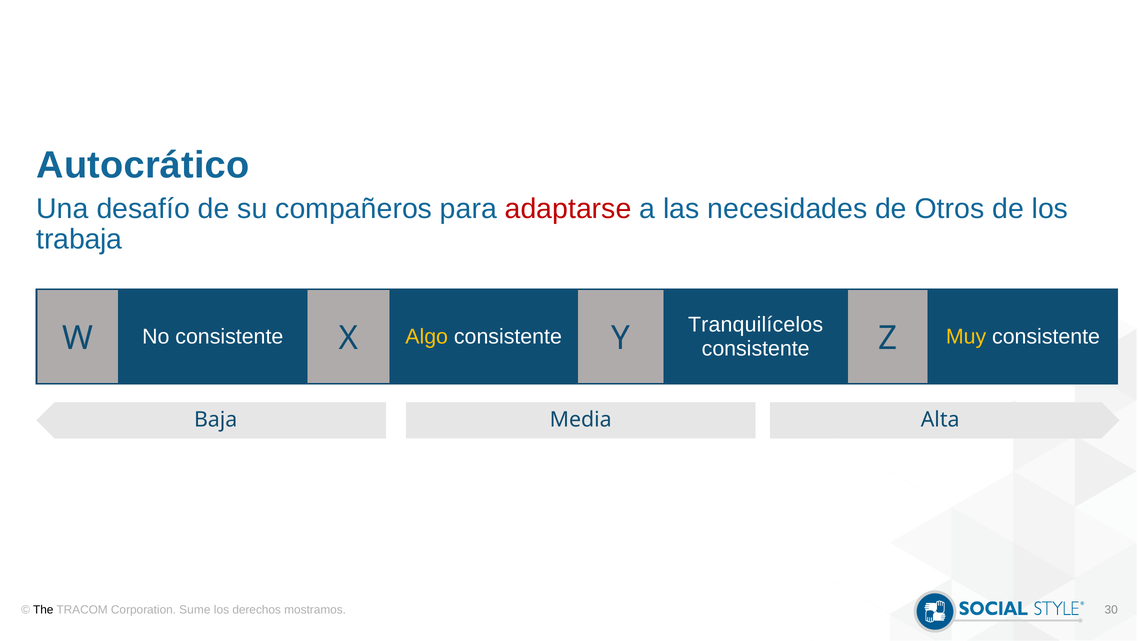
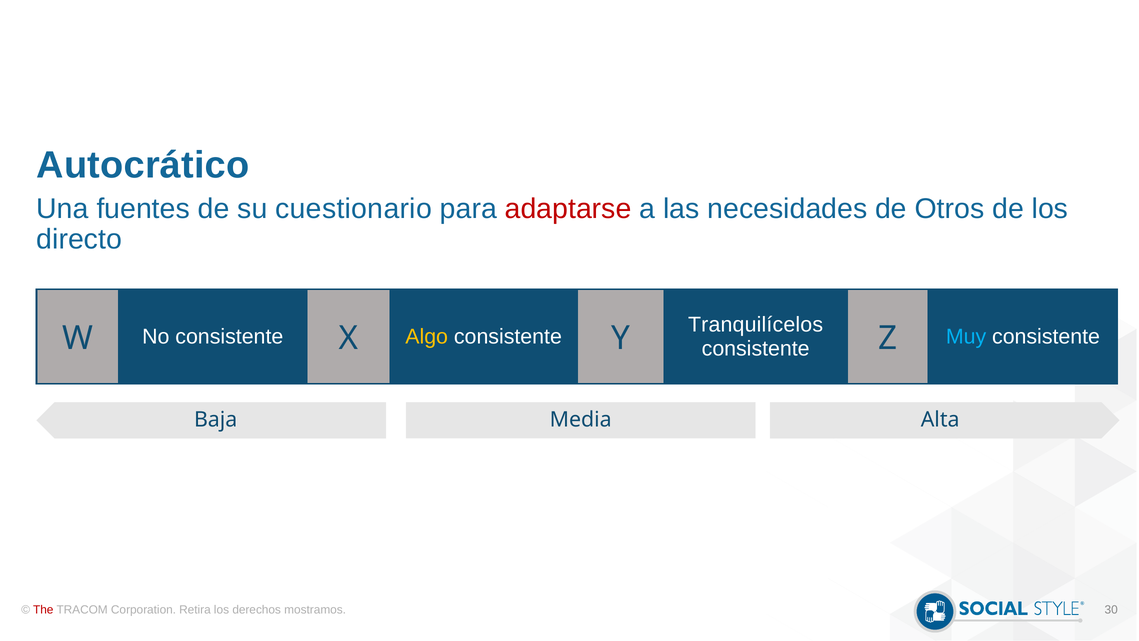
desafío: desafío -> fuentes
compañeros: compañeros -> cuestionario
trabaja: trabaja -> directo
Muy colour: yellow -> light blue
The colour: black -> red
Sume: Sume -> Retira
